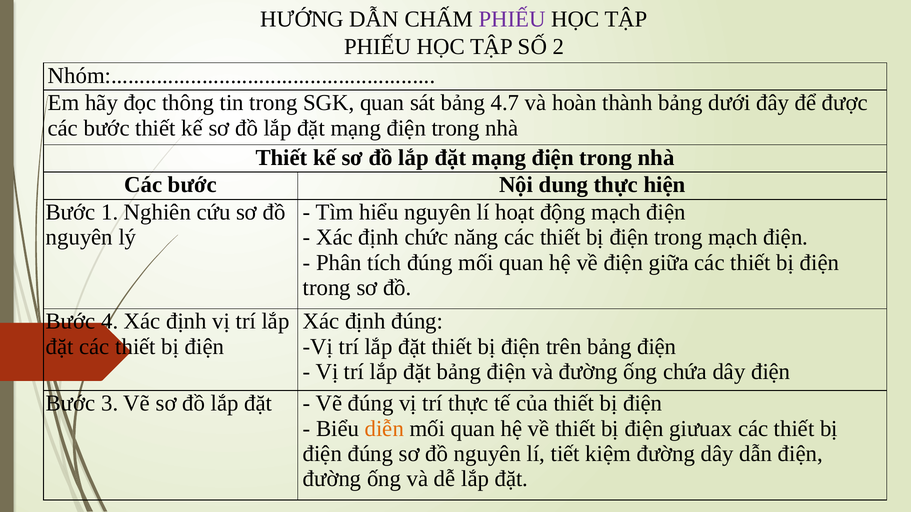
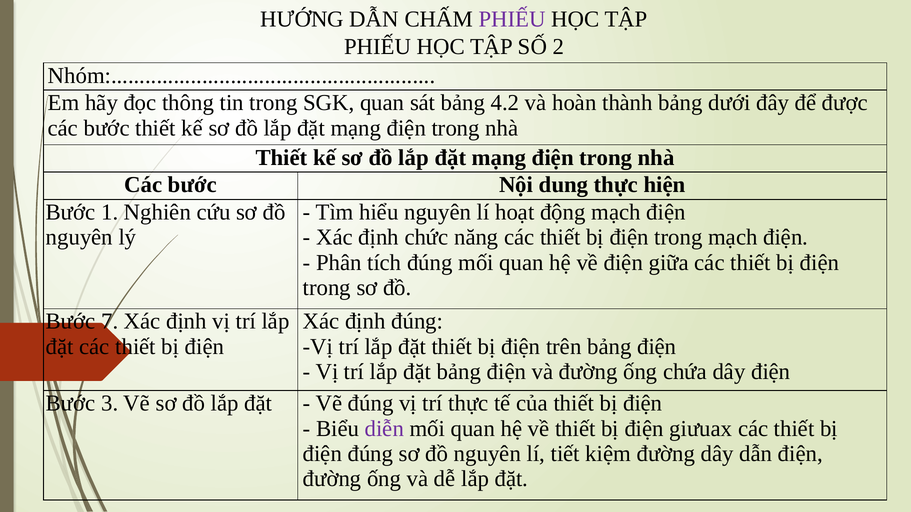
4.7: 4.7 -> 4.2
4: 4 -> 7
diễn colour: orange -> purple
